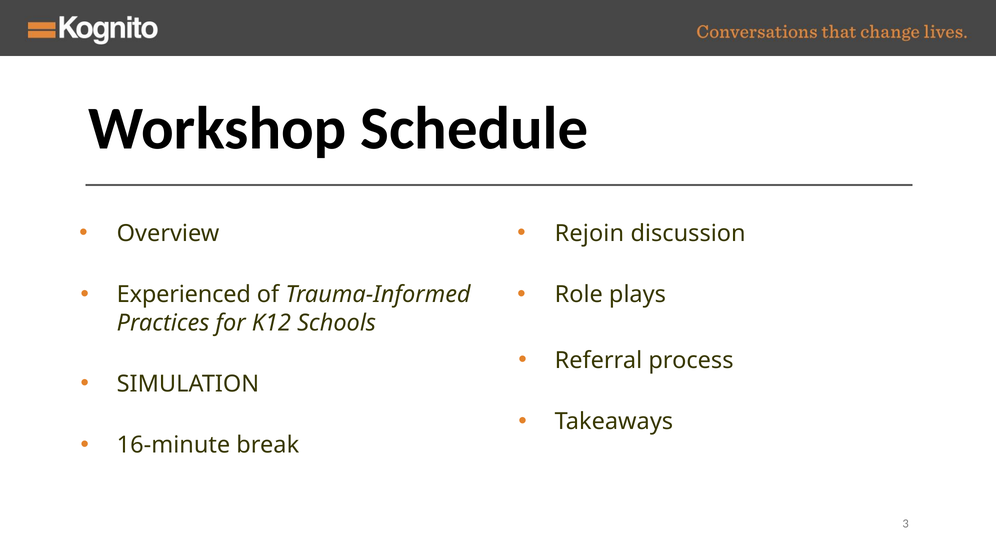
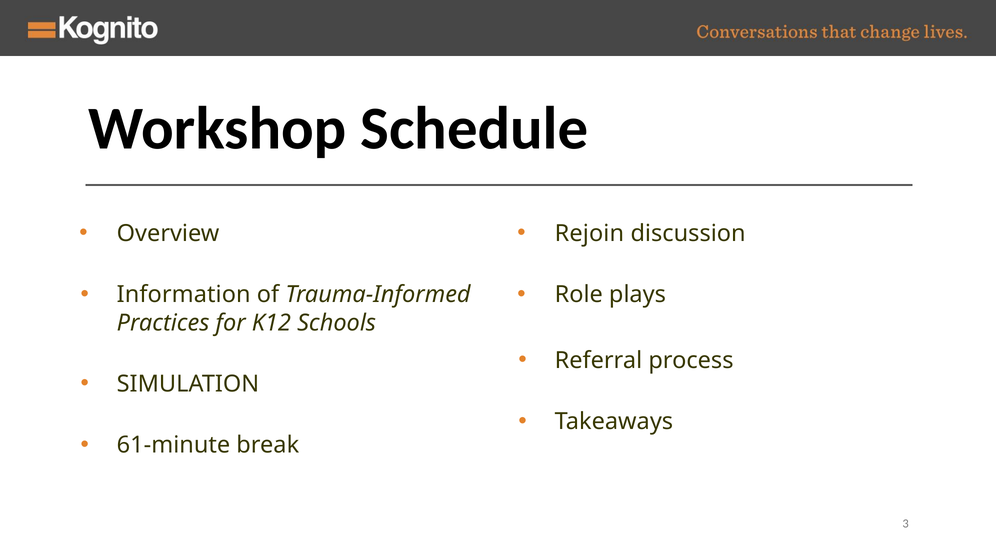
Experienced: Experienced -> Information
16-minute: 16-minute -> 61-minute
